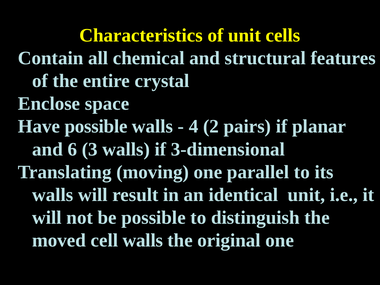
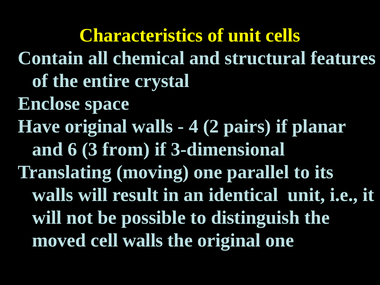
Have possible: possible -> original
3 walls: walls -> from
